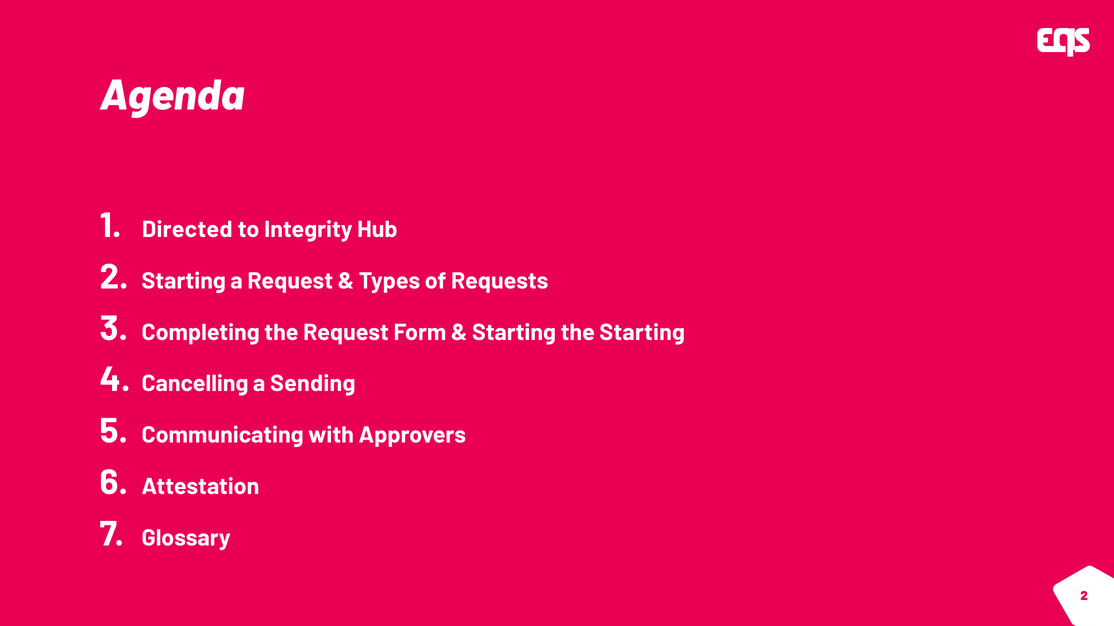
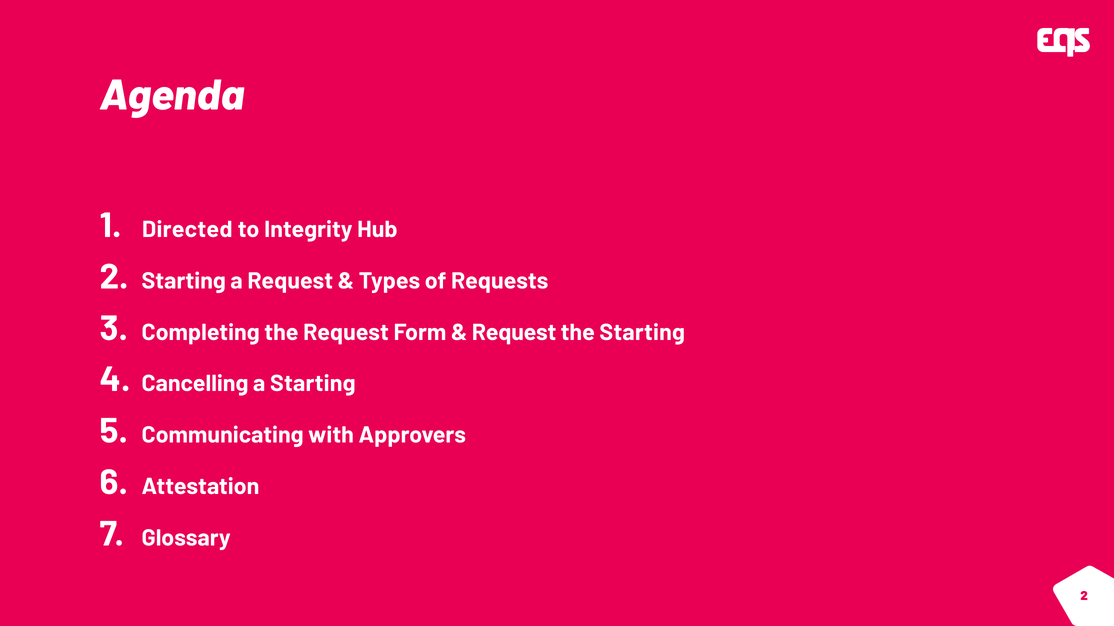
Starting at (514, 333): Starting -> Request
a Sending: Sending -> Starting
